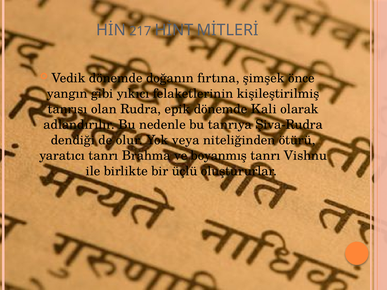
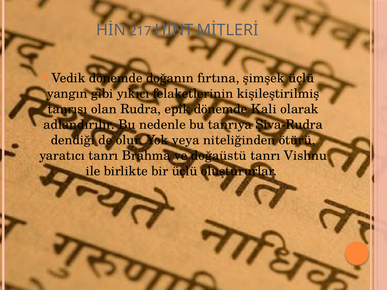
şimşek önce: önce -> üçlü
boyanmış: boyanmış -> doğaüstü
